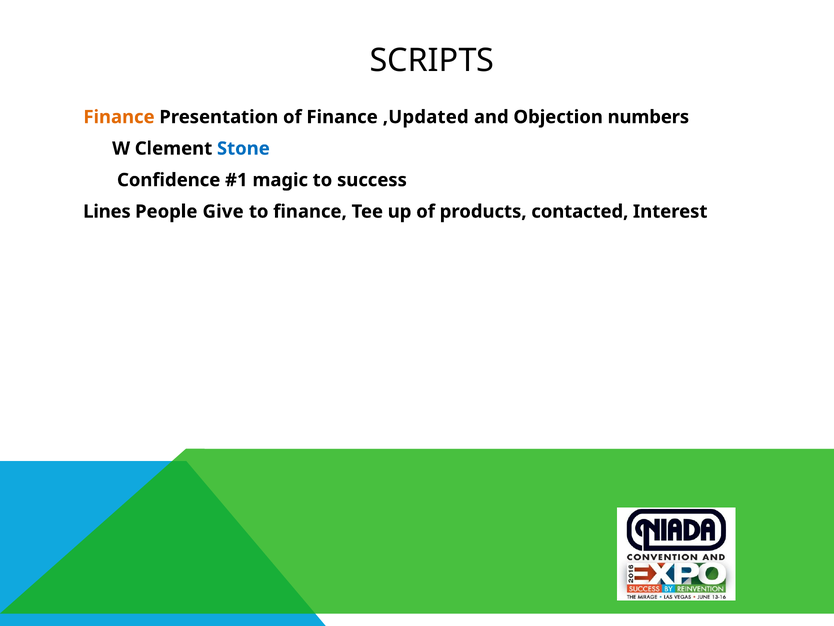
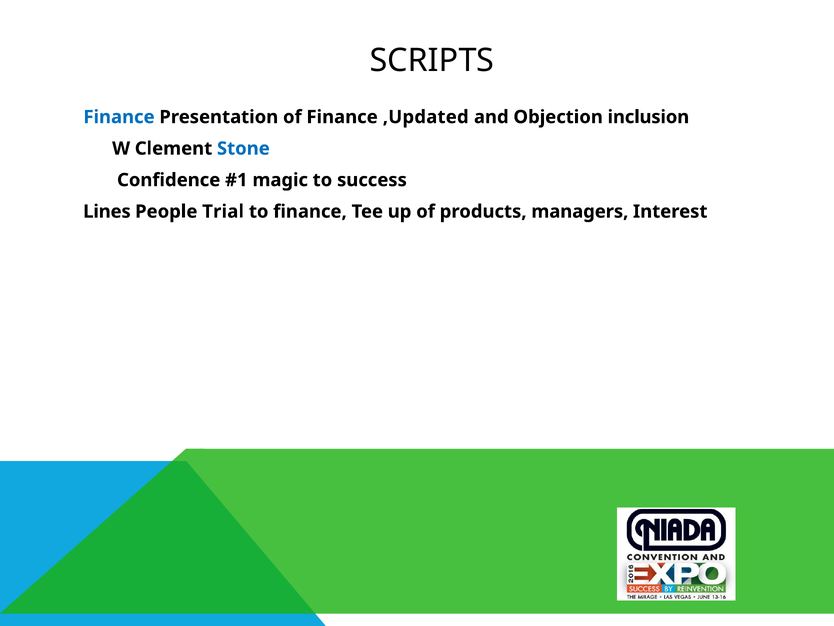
Finance at (119, 117) colour: orange -> blue
numbers: numbers -> inclusion
Give: Give -> Trial
contacted: contacted -> managers
